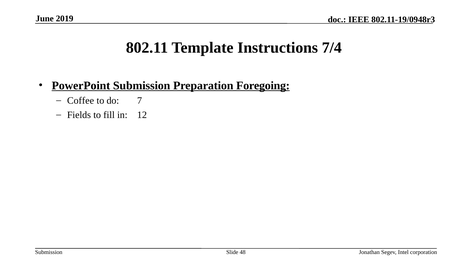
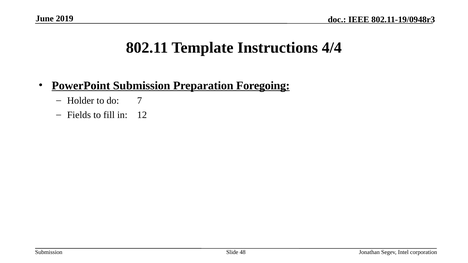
7/4: 7/4 -> 4/4
Coffee: Coffee -> Holder
